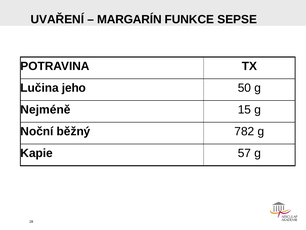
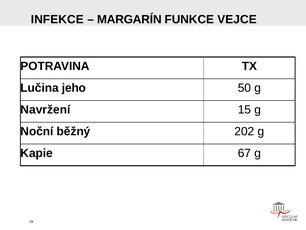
UVAŘENÍ: UVAŘENÍ -> INFEKCE
SEPSE: SEPSE -> VEJCE
Nejméně: Nejméně -> Navržení
782: 782 -> 202
57: 57 -> 67
